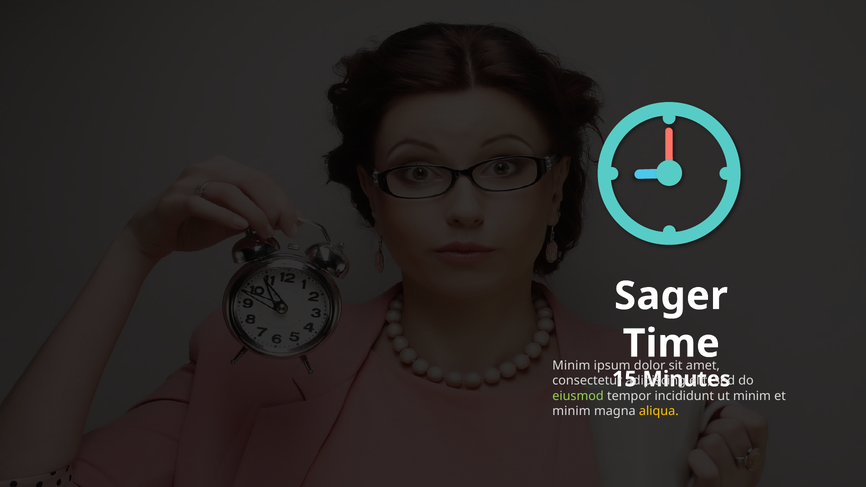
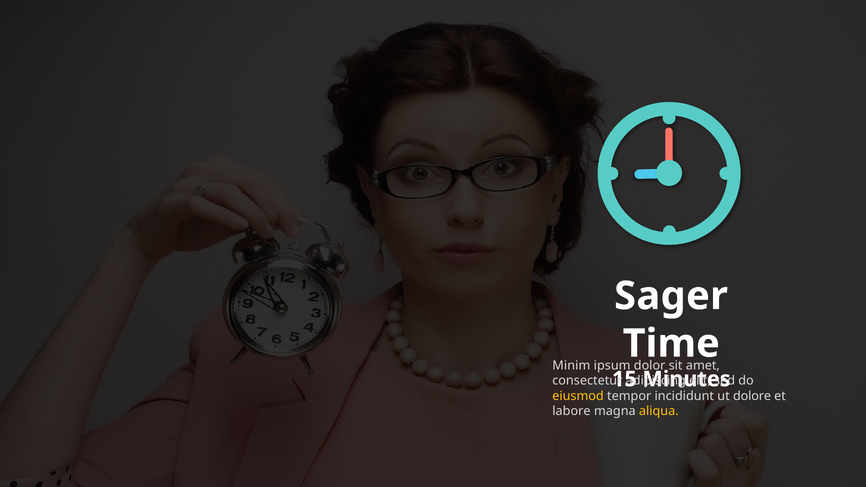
eiusmod colour: light green -> yellow
minim at (752, 396): minim -> dolore
minim at (571, 411): minim -> labore
